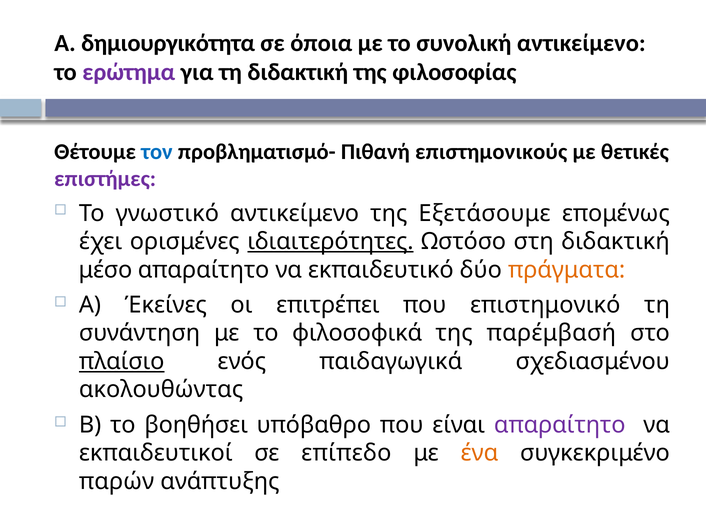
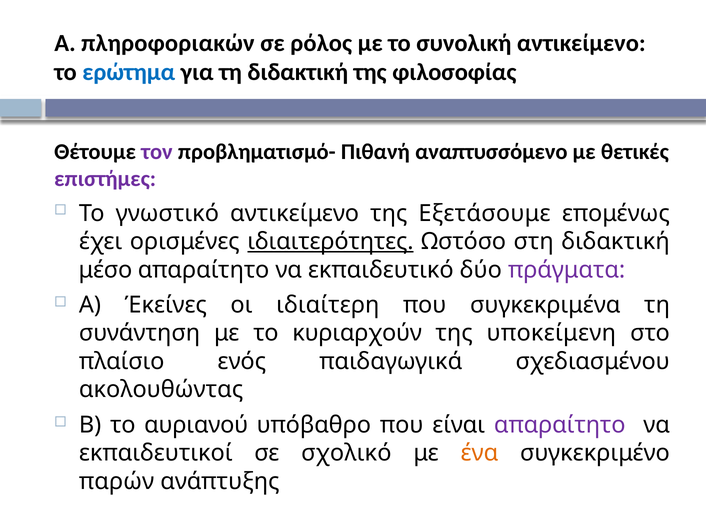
δημιουργικότητα: δημιουργικότητα -> πληροφοριακών
όποια: όποια -> ρόλος
ερώτημα colour: purple -> blue
τον colour: blue -> purple
επιστημονικούς: επιστημονικούς -> αναπτυσσόμενο
πράγματα colour: orange -> purple
επιτρέπει: επιτρέπει -> ιδιαίτερη
επιστημονικό: επιστημονικό -> συγκεκριμένα
φιλοσοφικά: φιλοσοφικά -> κυριαρχούν
παρέμβασή: παρέμβασή -> υποκείμενη
πλαίσιο underline: present -> none
βοηθήσει: βοηθήσει -> αυριανού
επίπεδο: επίπεδο -> σχολικό
